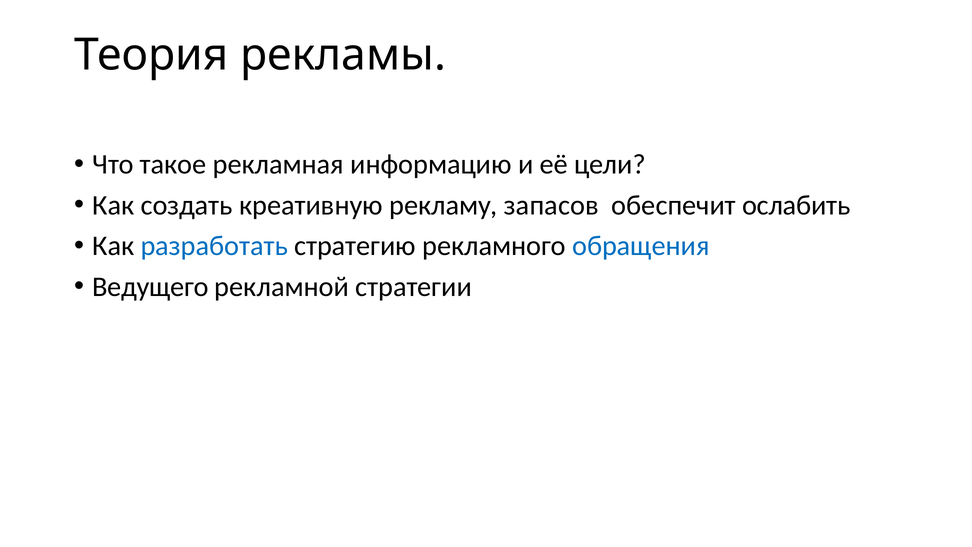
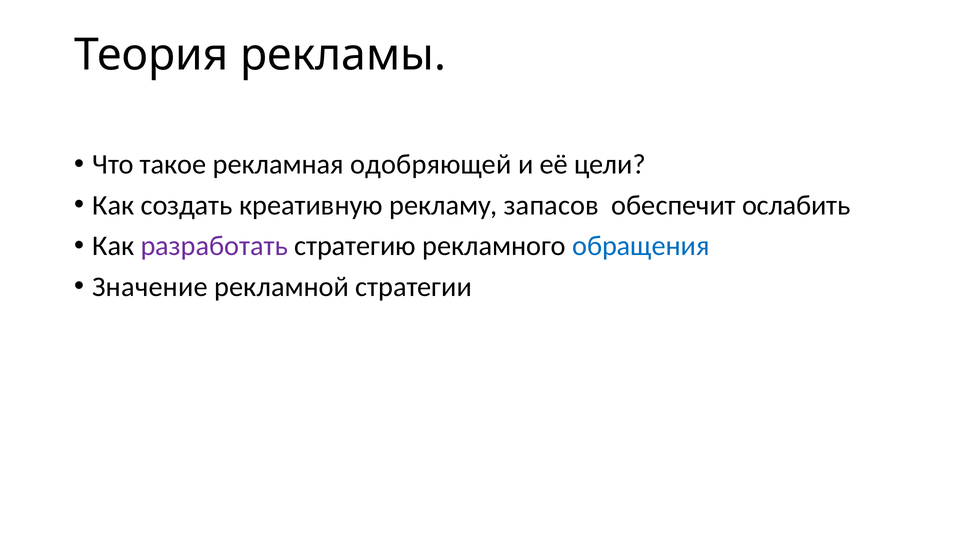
информацию: информацию -> одобряющей
разработать colour: blue -> purple
Ведущего: Ведущего -> Значение
